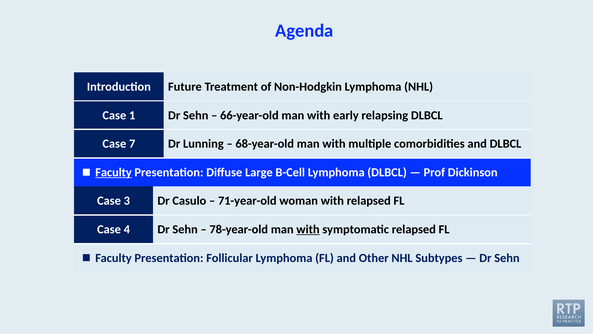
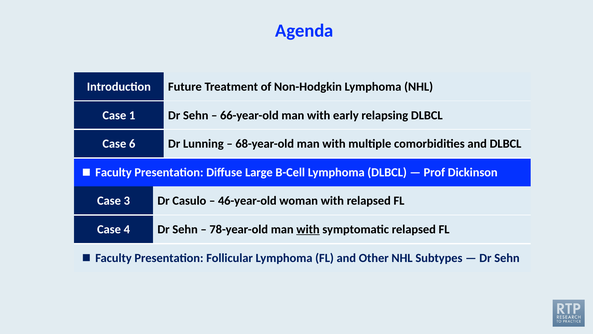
7: 7 -> 6
Faculty at (114, 172) underline: present -> none
71-year-old: 71-year-old -> 46-year-old
